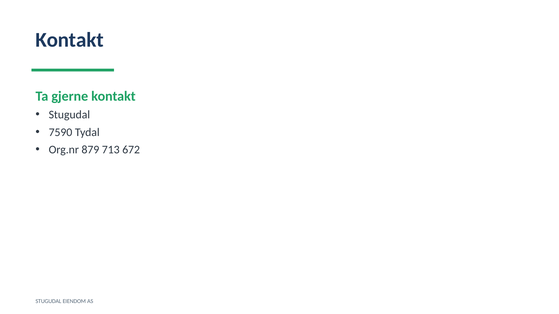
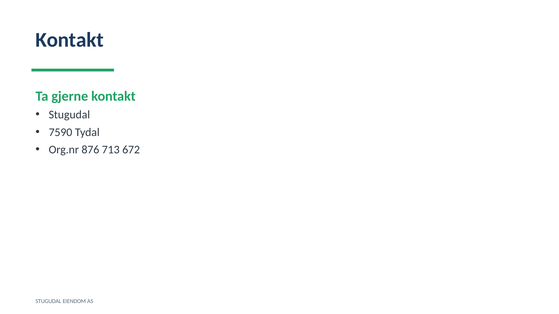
879: 879 -> 876
